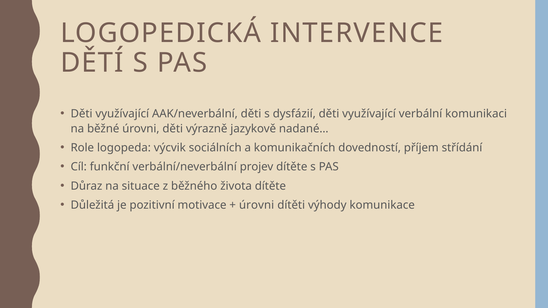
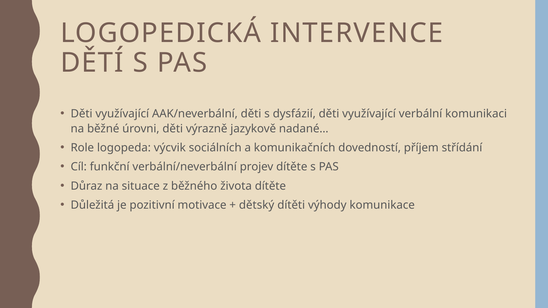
úrovni at (257, 205): úrovni -> dětský
